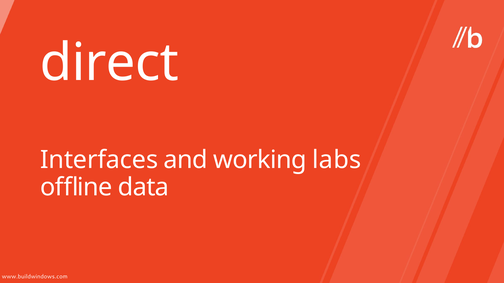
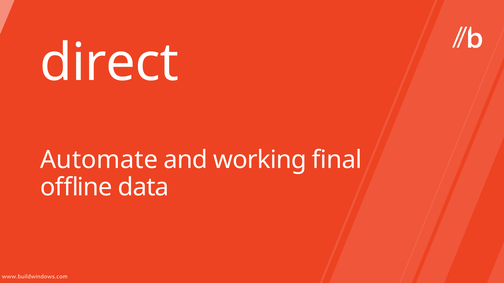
Interfaces: Interfaces -> Automate
labs: labs -> final
